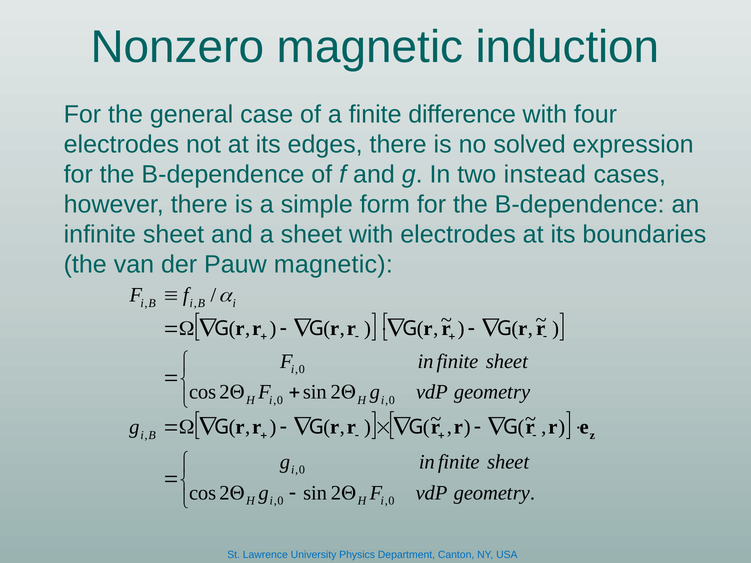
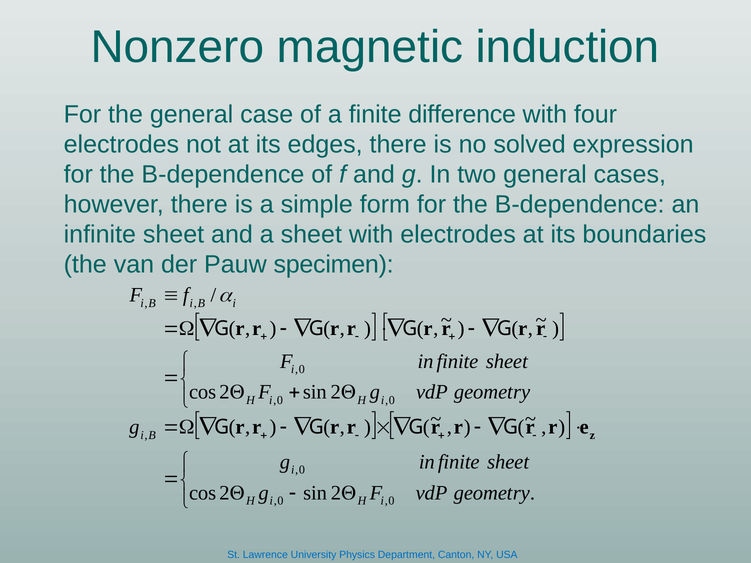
two instead: instead -> general
Pauw magnetic: magnetic -> specimen
